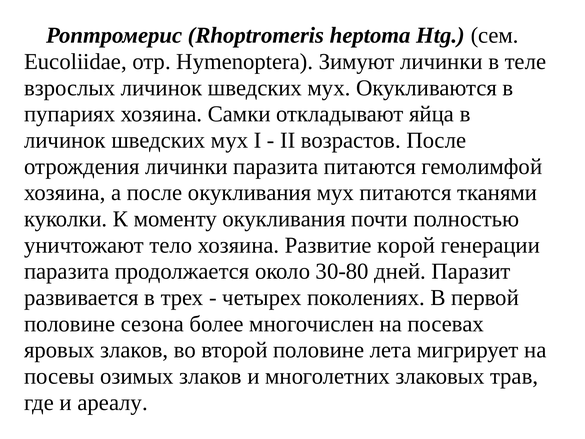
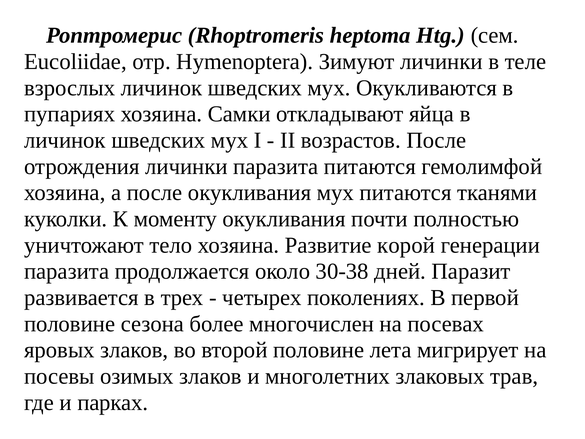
30-80: 30-80 -> 30-38
ареалу: ареалу -> парках
